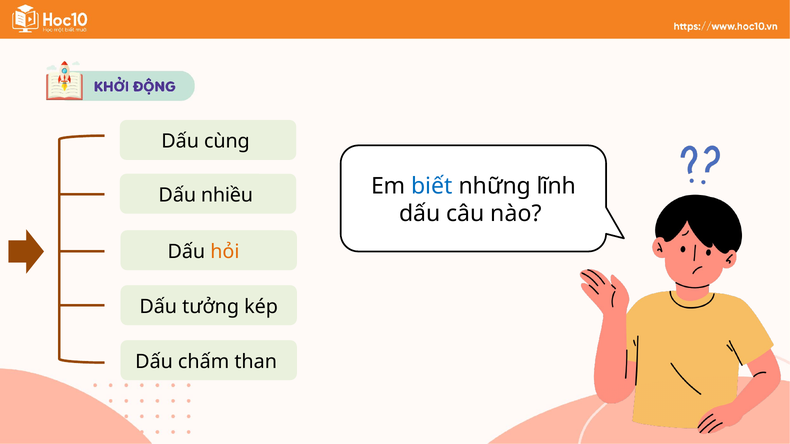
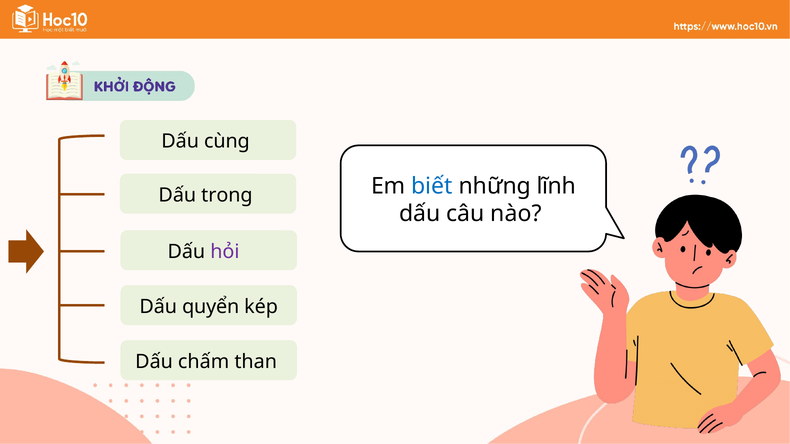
nhiều: nhiều -> trong
hỏi colour: orange -> purple
tưởng: tưởng -> quyển
